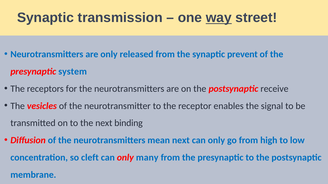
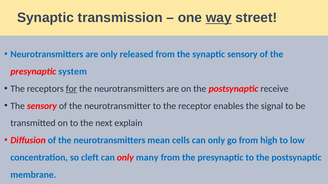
synaptic prevent: prevent -> sensory
for underline: none -> present
The vesicles: vesicles -> sensory
binding: binding -> explain
mean next: next -> cells
